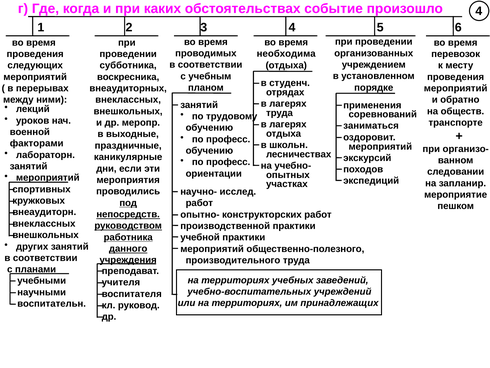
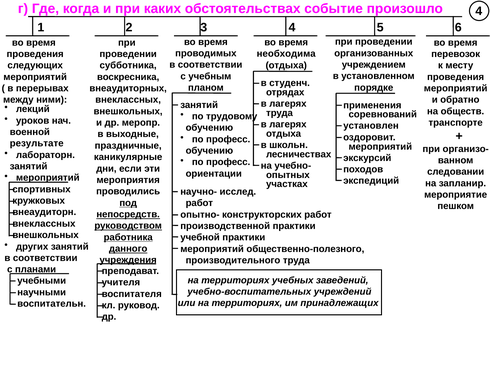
заниматься: заниматься -> установлен
факторами: факторами -> результате
